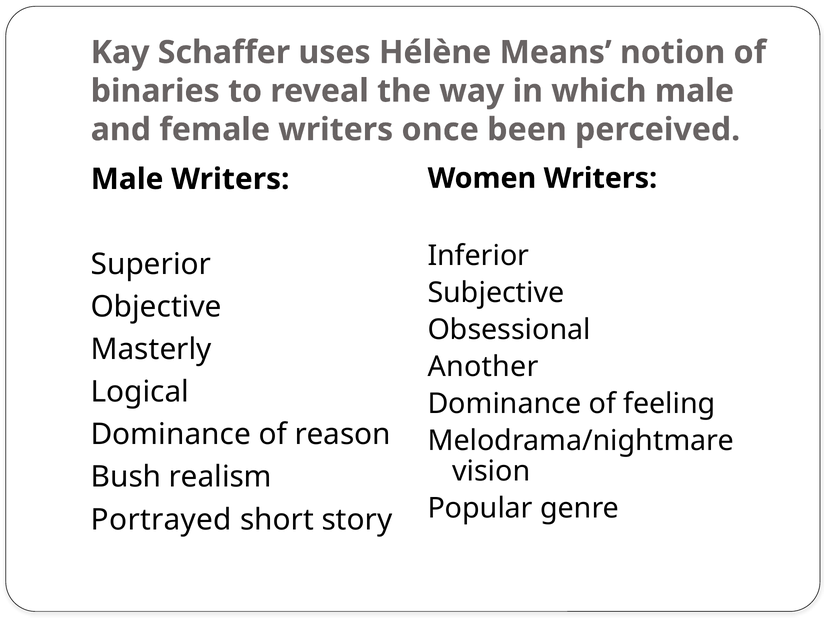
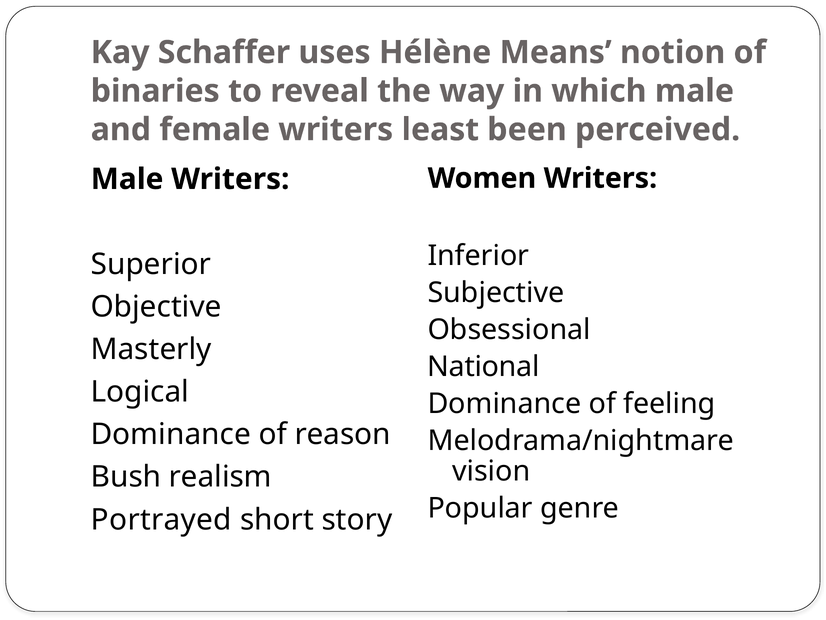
once: once -> least
Another: Another -> National
